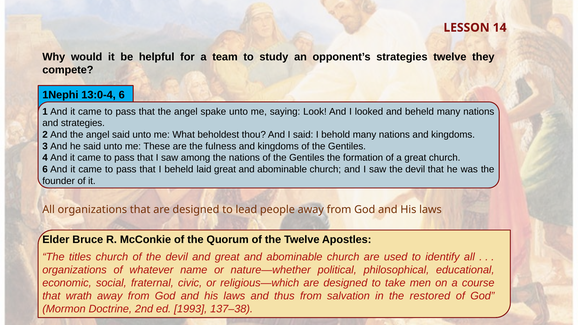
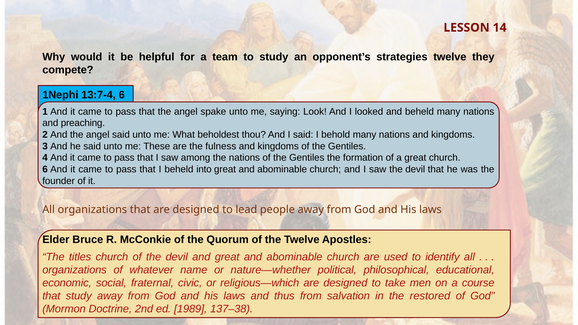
13:0-4: 13:0-4 -> 13:7-4
and strategies: strategies -> preaching
laid: laid -> into
that wrath: wrath -> study
1993: 1993 -> 1989
